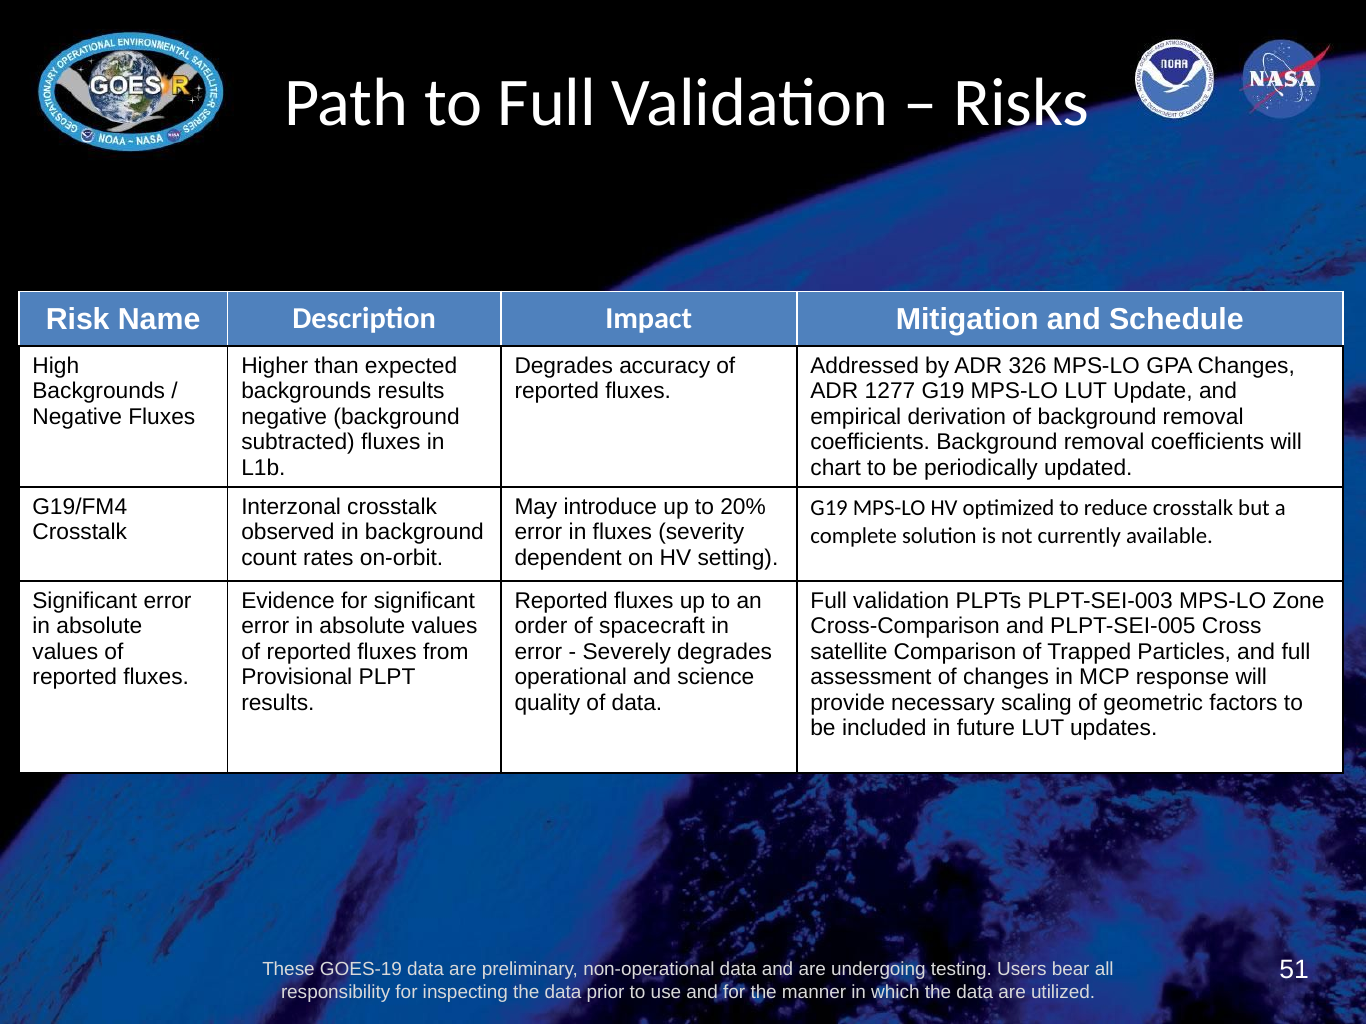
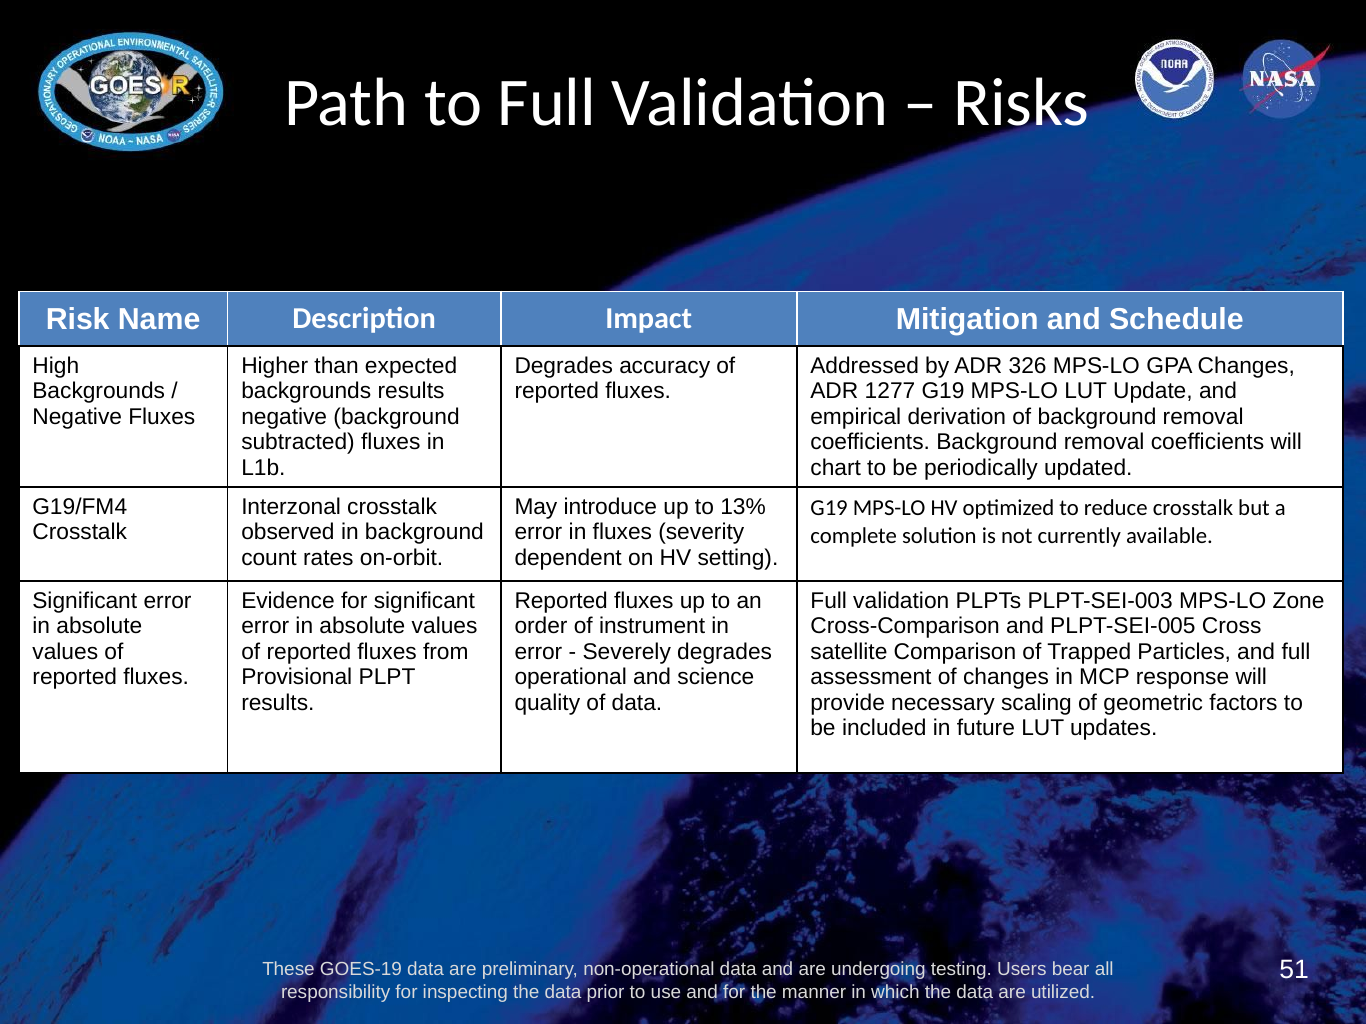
20%: 20% -> 13%
spacecraft: spacecraft -> instrument
